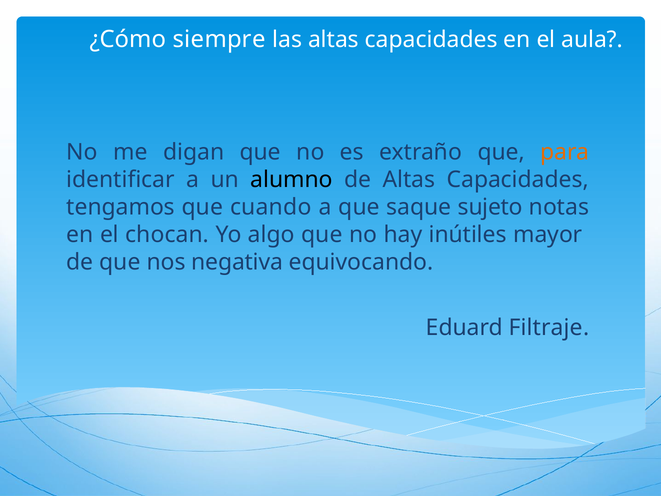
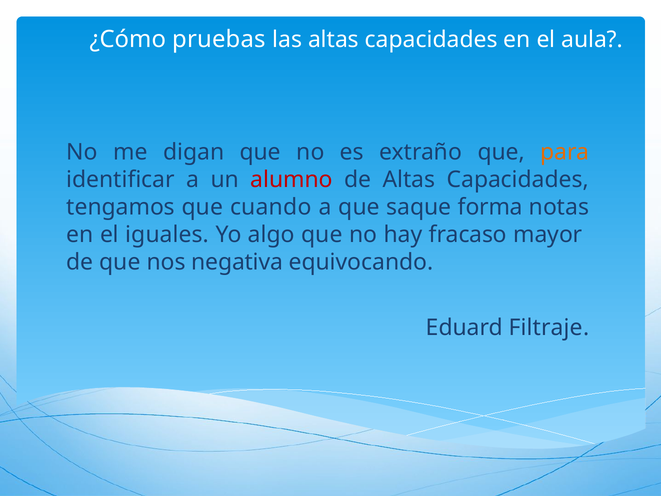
siempre: siempre -> pruebas
alumno colour: black -> red
sujeto: sujeto -> forma
chocan: chocan -> iguales
inútiles: inútiles -> fracaso
